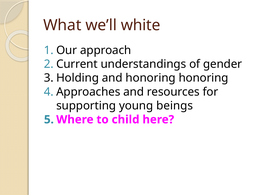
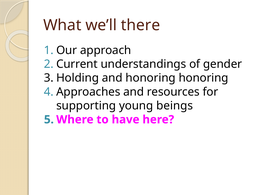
white: white -> there
child: child -> have
